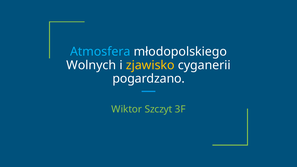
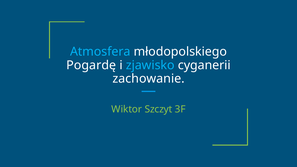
Wolnych: Wolnych -> Pogardę
zjawisko colour: yellow -> light blue
pogardzano: pogardzano -> zachowanie
